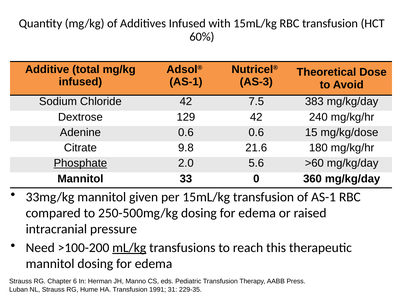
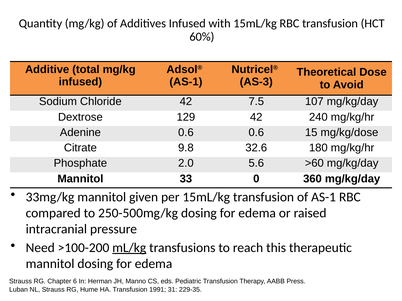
383: 383 -> 107
21.6: 21.6 -> 32.6
Phosphate underline: present -> none
